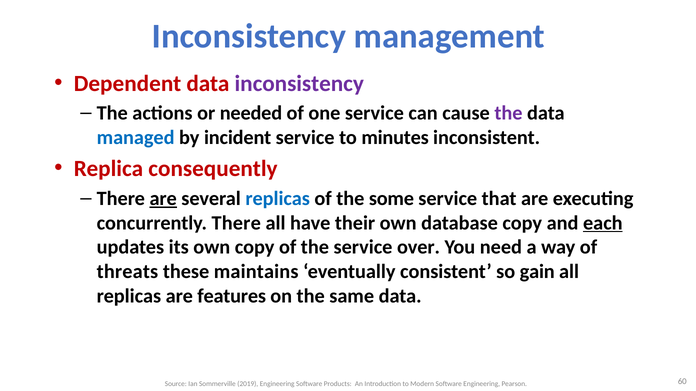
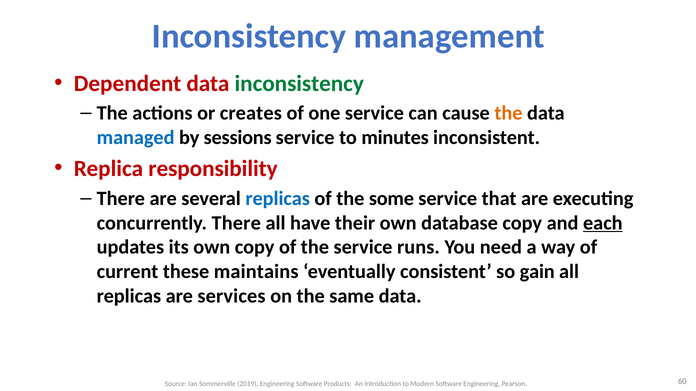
inconsistency at (299, 83) colour: purple -> green
needed: needed -> creates
the at (508, 113) colour: purple -> orange
incident: incident -> sessions
consequently: consequently -> responsibility
are at (163, 199) underline: present -> none
over: over -> runs
threats: threats -> current
features: features -> services
